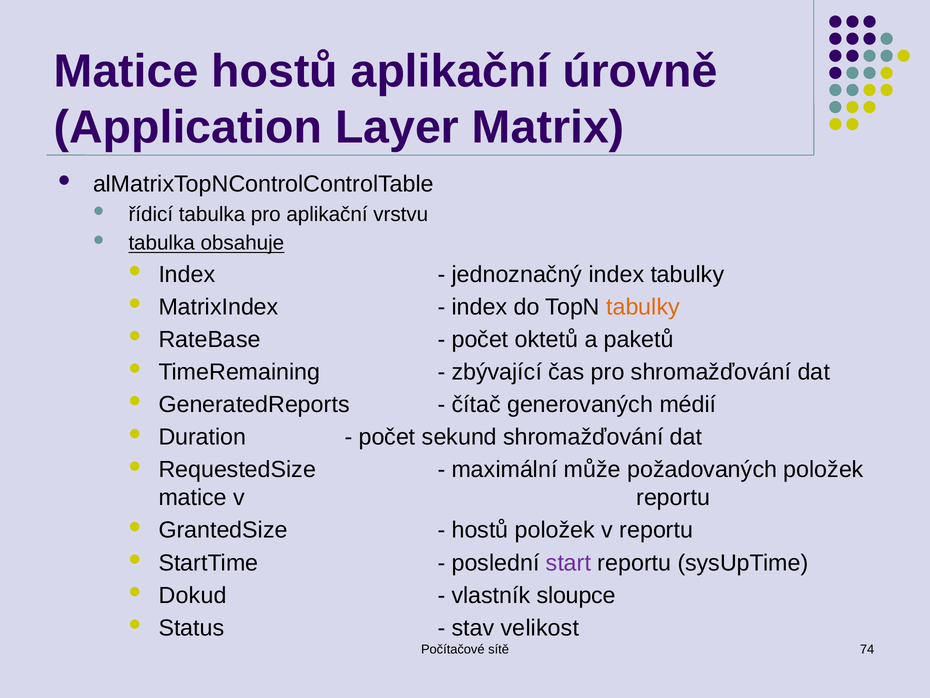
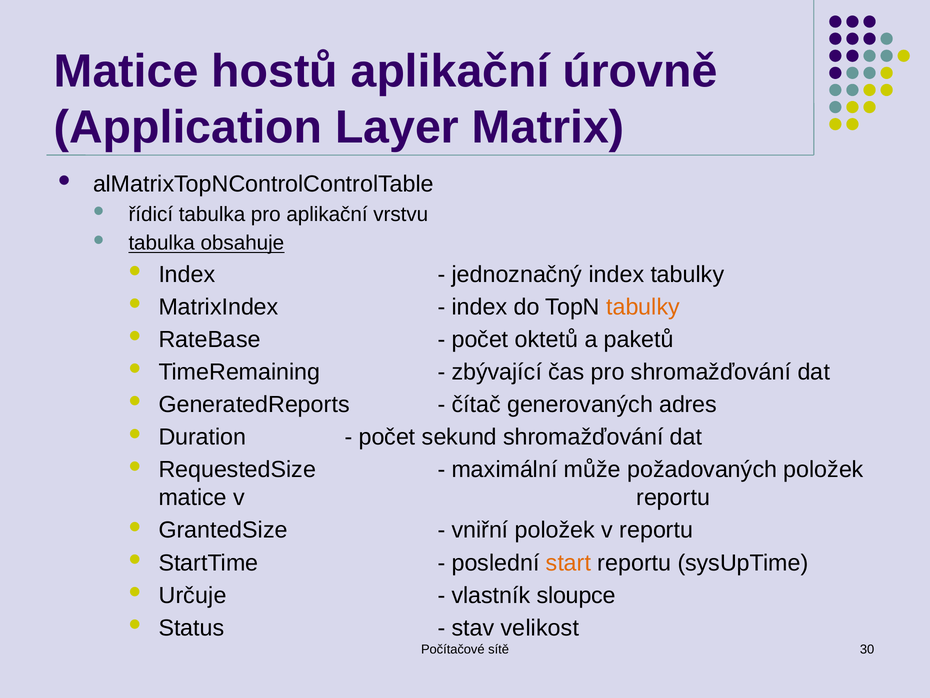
médií: médií -> adres
hostů at (480, 530): hostů -> vniřní
start colour: purple -> orange
Dokud: Dokud -> Určuje
74: 74 -> 30
